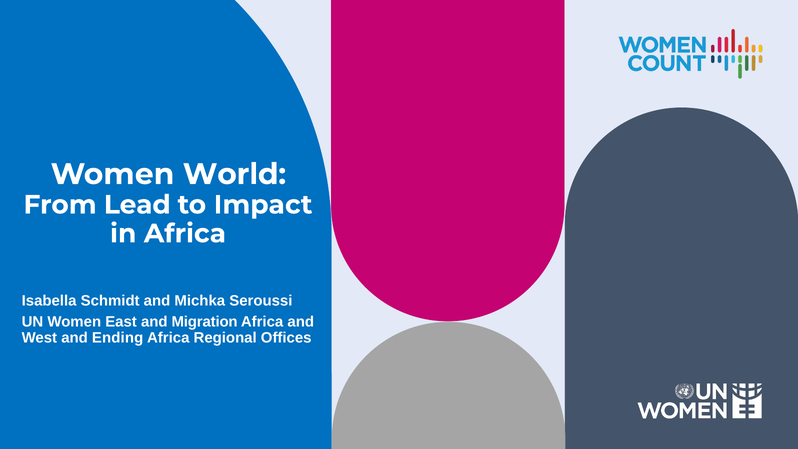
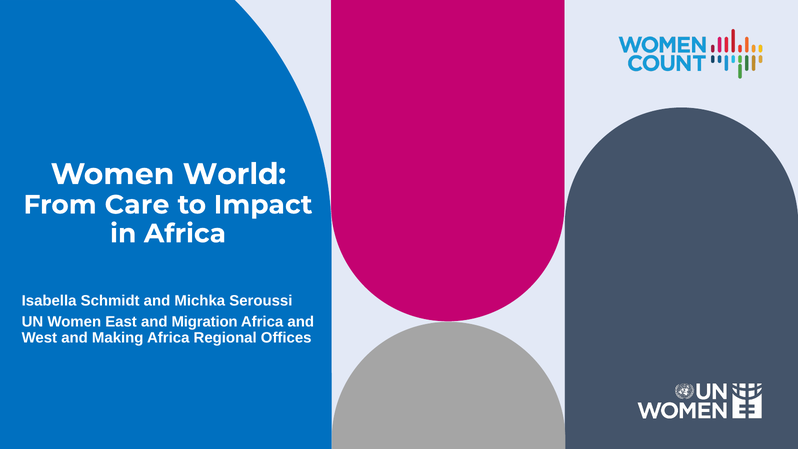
Lead: Lead -> Care
Ending: Ending -> Making
